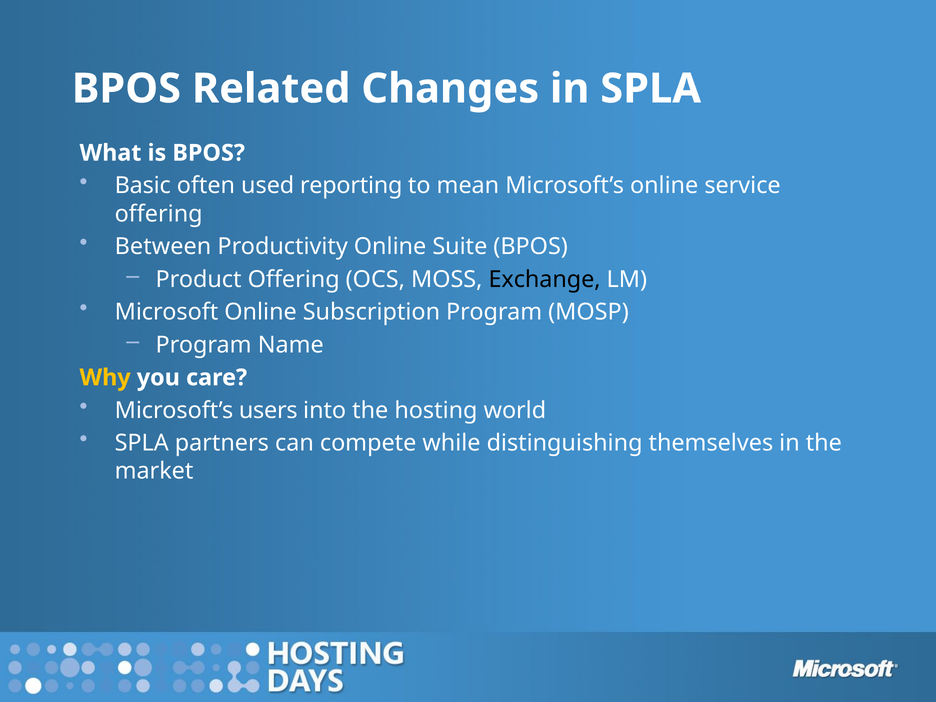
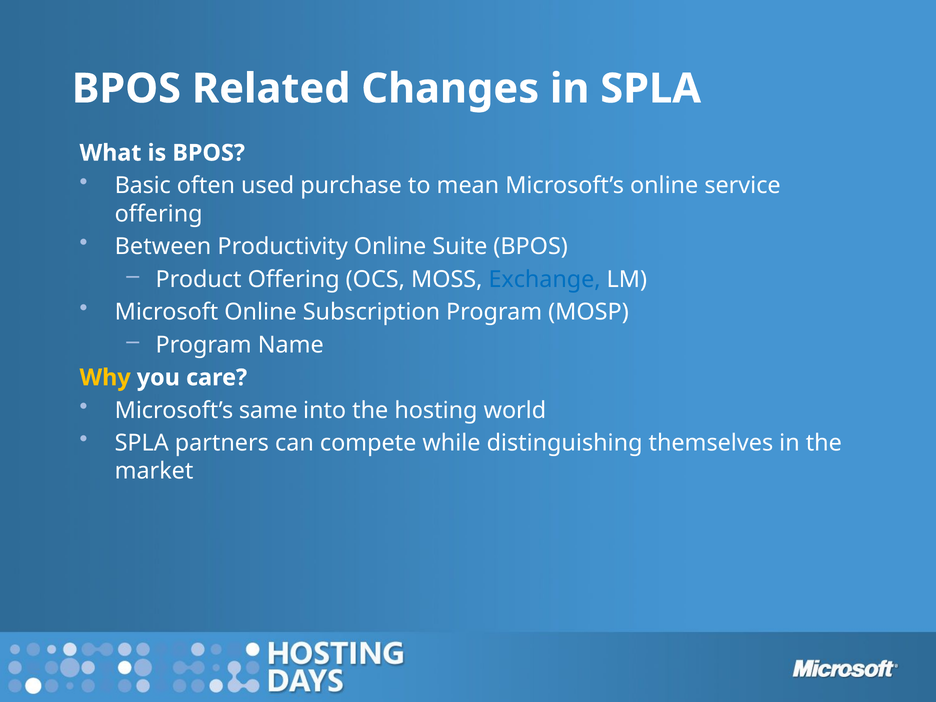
reporting: reporting -> purchase
Exchange colour: black -> blue
users: users -> same
